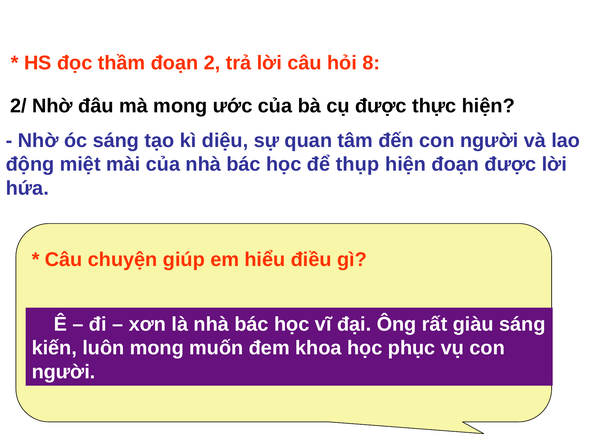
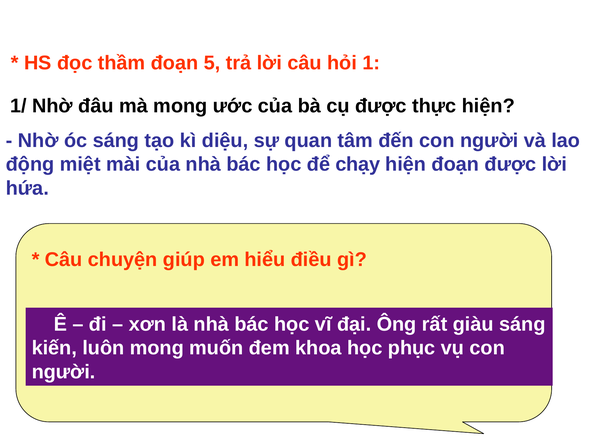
2: 2 -> 5
8: 8 -> 1
2/: 2/ -> 1/
thụp: thụp -> chạy
